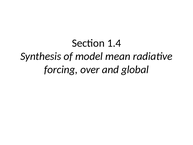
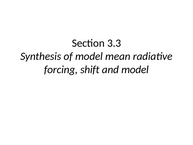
1.4: 1.4 -> 3.3
over: over -> shift
and global: global -> model
